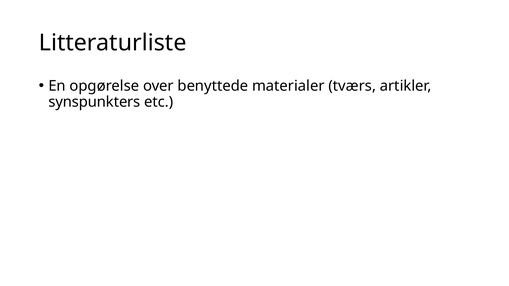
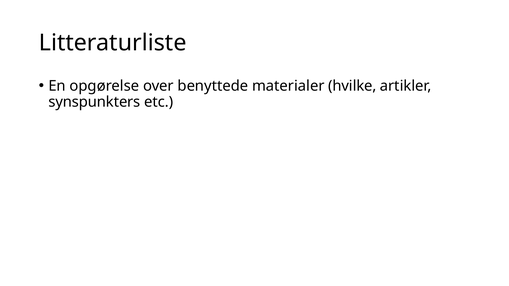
tværs: tværs -> hvilke
